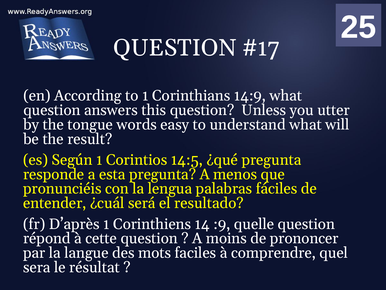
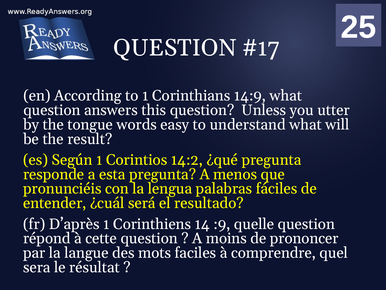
14:5: 14:5 -> 14:2
